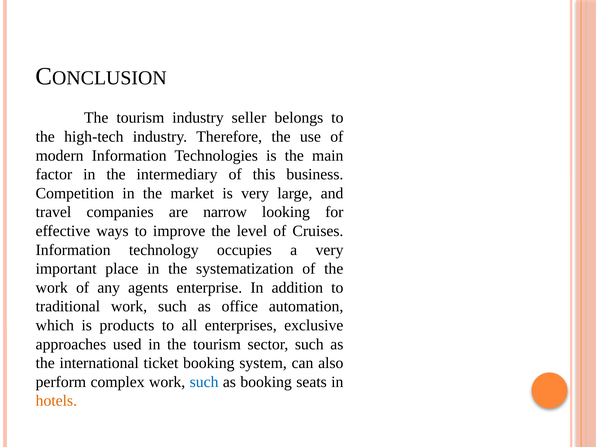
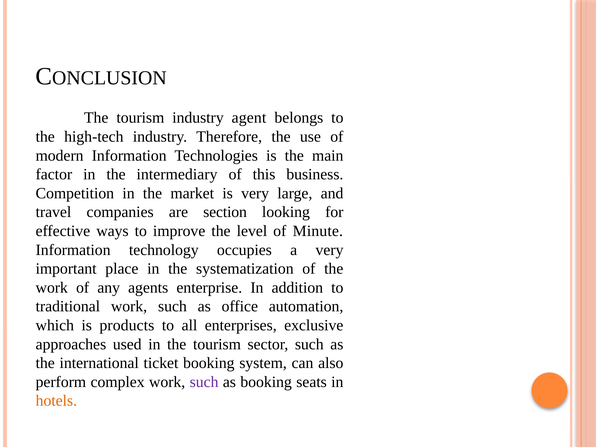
seller: seller -> agent
narrow: narrow -> section
Cruises: Cruises -> Minute
such at (204, 382) colour: blue -> purple
